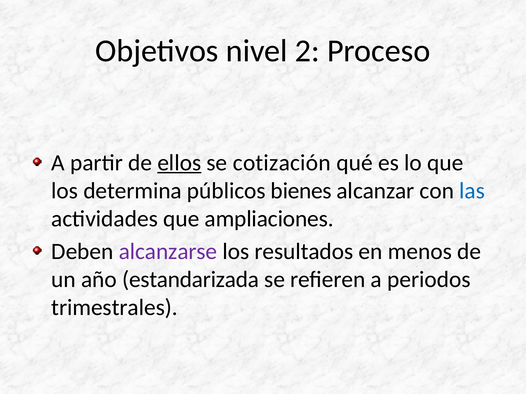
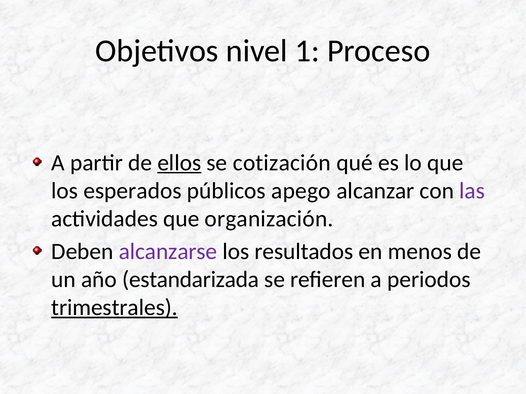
2: 2 -> 1
determina: determina -> esperados
bienes: bienes -> apego
las colour: blue -> purple
ampliaciones: ampliaciones -> organización
trimestrales underline: none -> present
